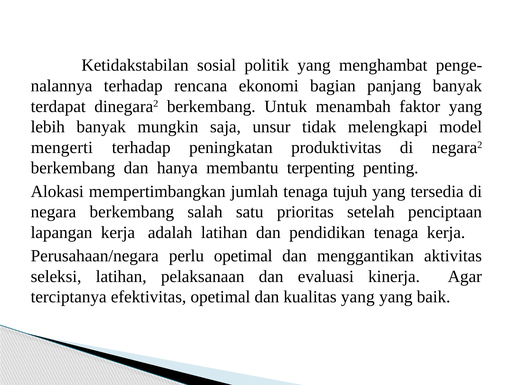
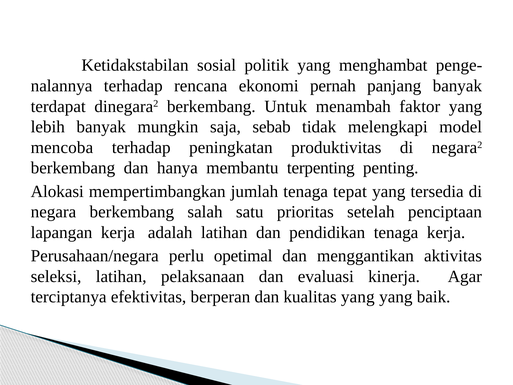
bagian: bagian -> pernah
unsur: unsur -> sebab
mengerti: mengerti -> mencoba
tujuh: tujuh -> tepat
efektivitas opetimal: opetimal -> berperan
